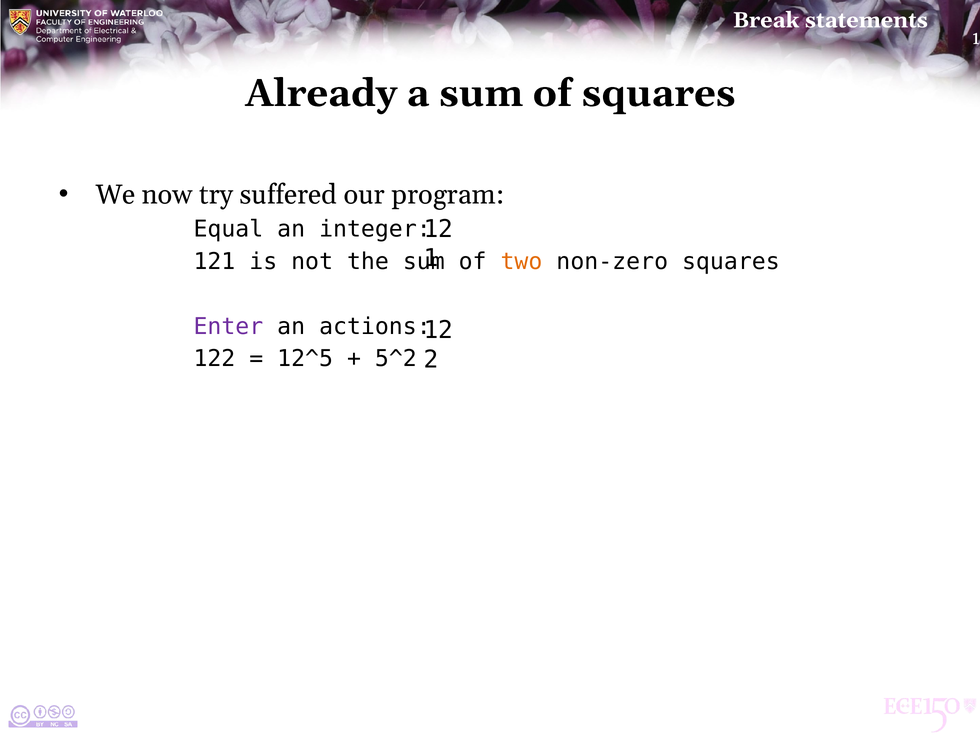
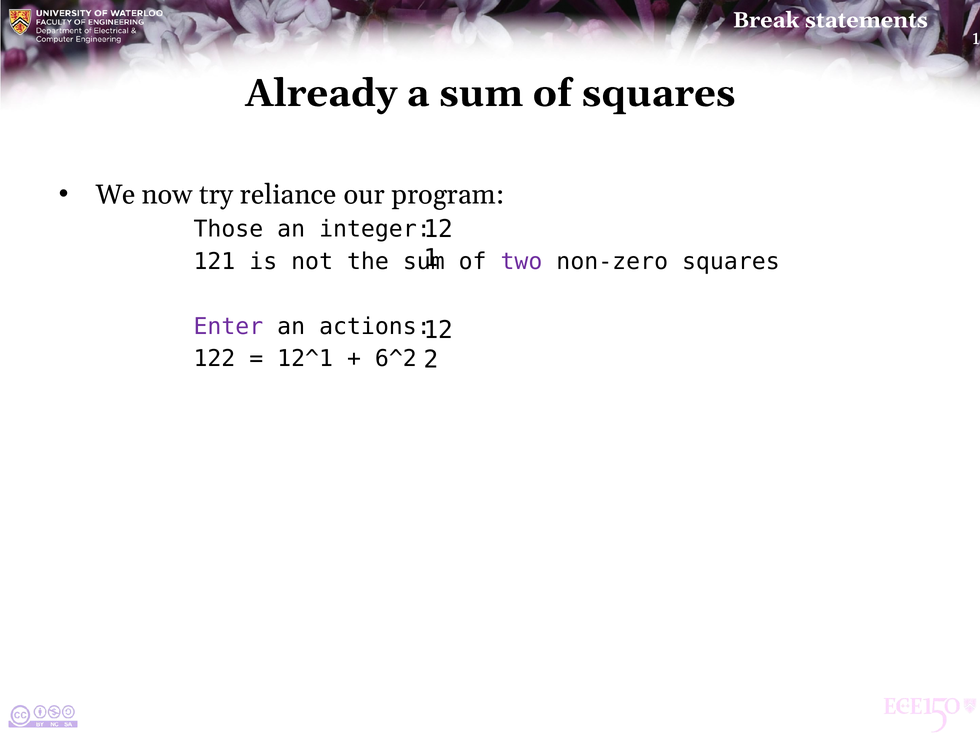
suffered: suffered -> reliance
Equal: Equal -> Those
two colour: orange -> purple
12^5: 12^5 -> 12^1
5^2: 5^2 -> 6^2
